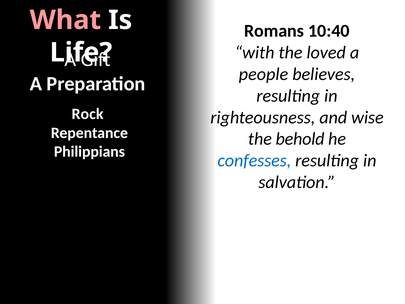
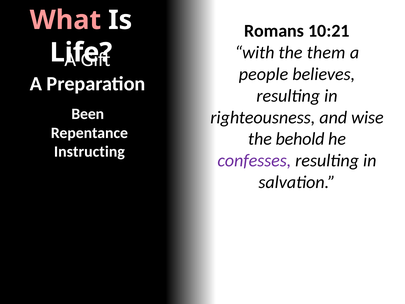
10:40: 10:40 -> 10:21
loved: loved -> them
Rock: Rock -> Been
Philippians: Philippians -> Instructing
confesses colour: blue -> purple
